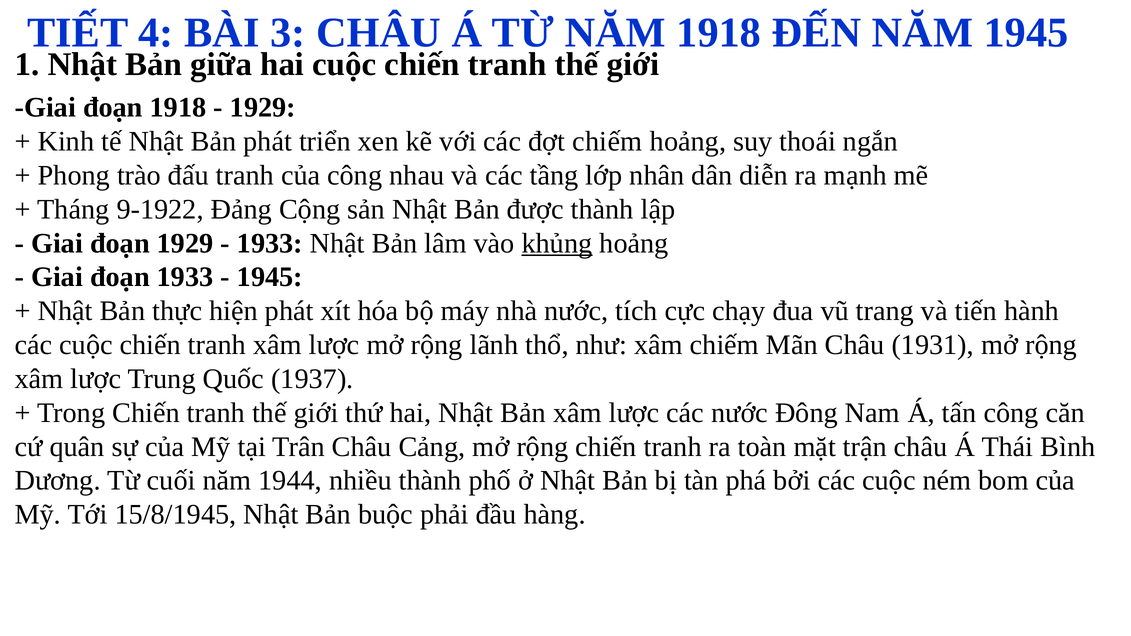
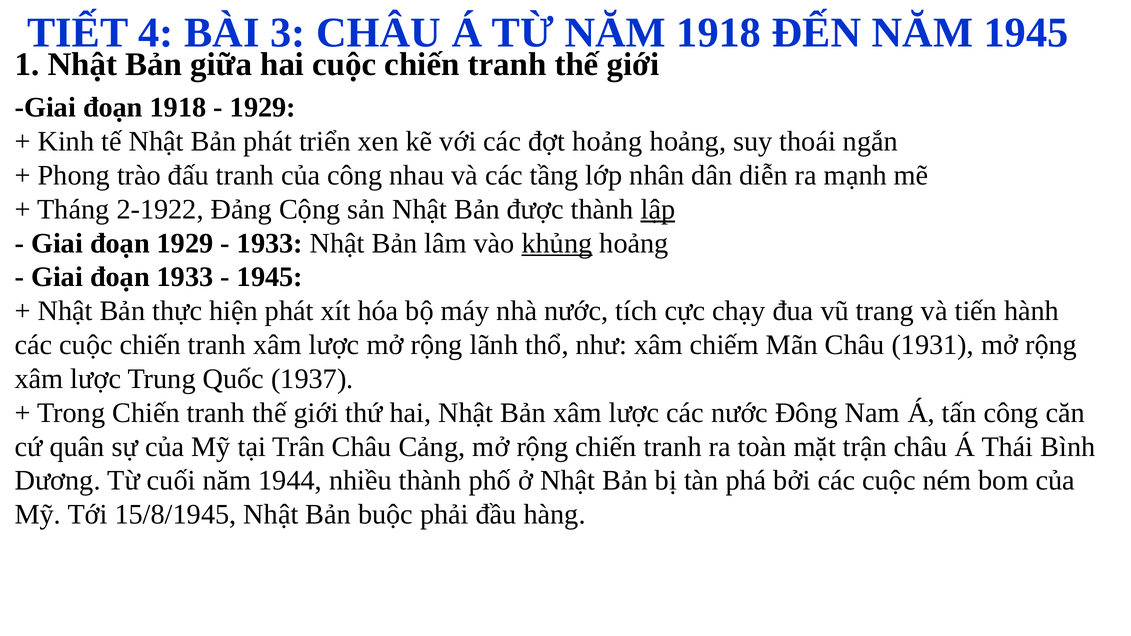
đợt chiếm: chiếm -> hoảng
9-1922: 9-1922 -> 2-1922
lập underline: none -> present
